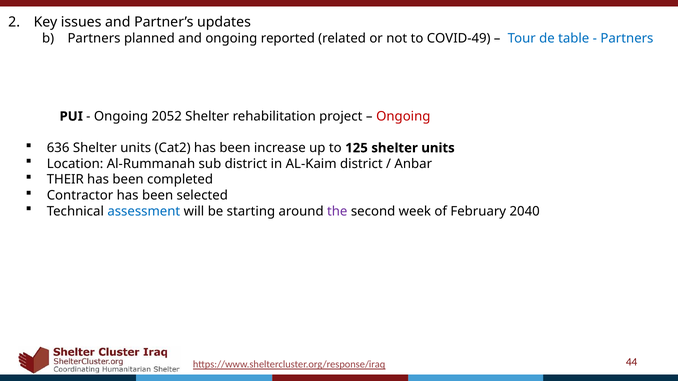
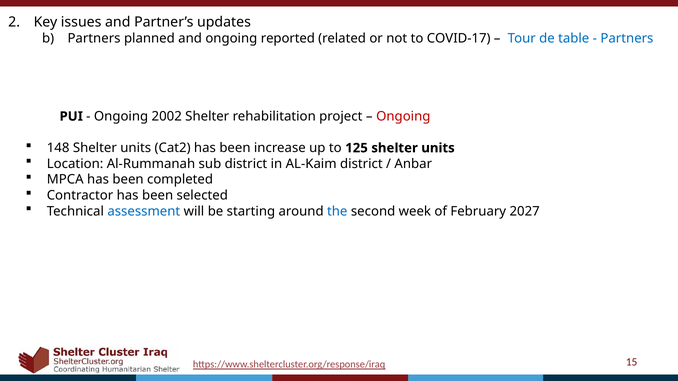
COVID-49: COVID-49 -> COVID-17
2052: 2052 -> 2002
636: 636 -> 148
THEIR: THEIR -> MPCA
the colour: purple -> blue
2040: 2040 -> 2027
44: 44 -> 15
